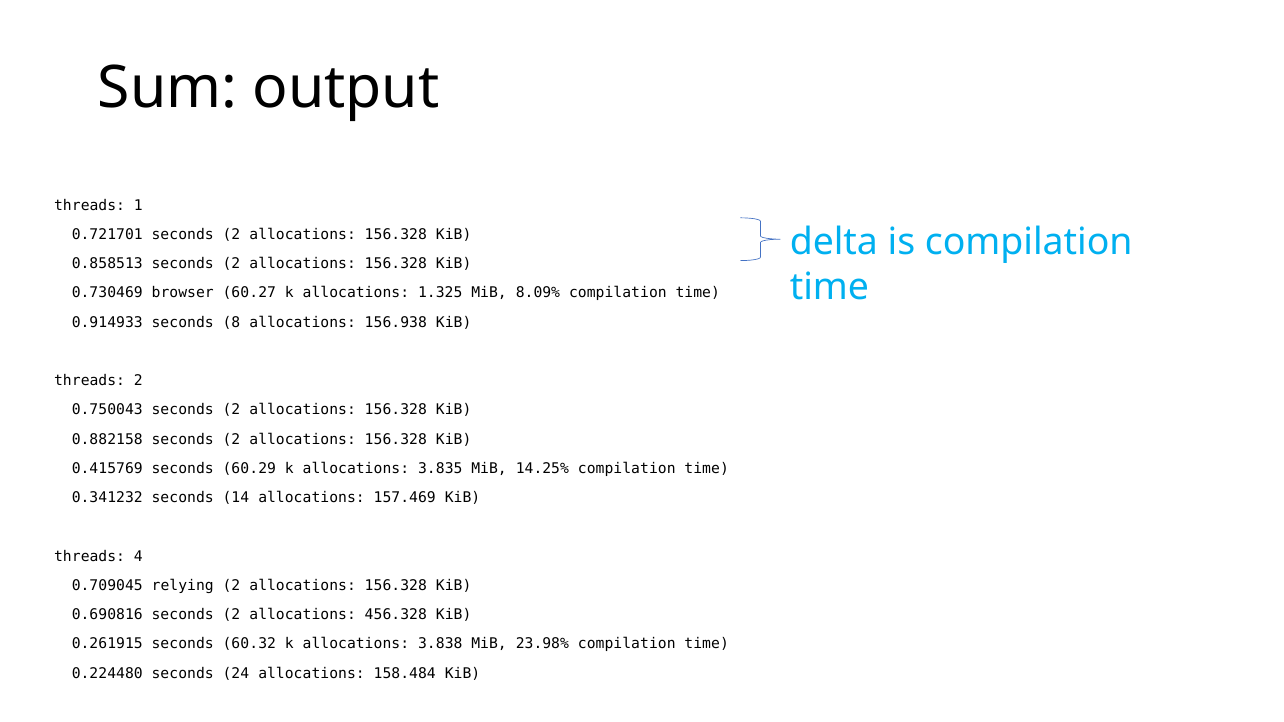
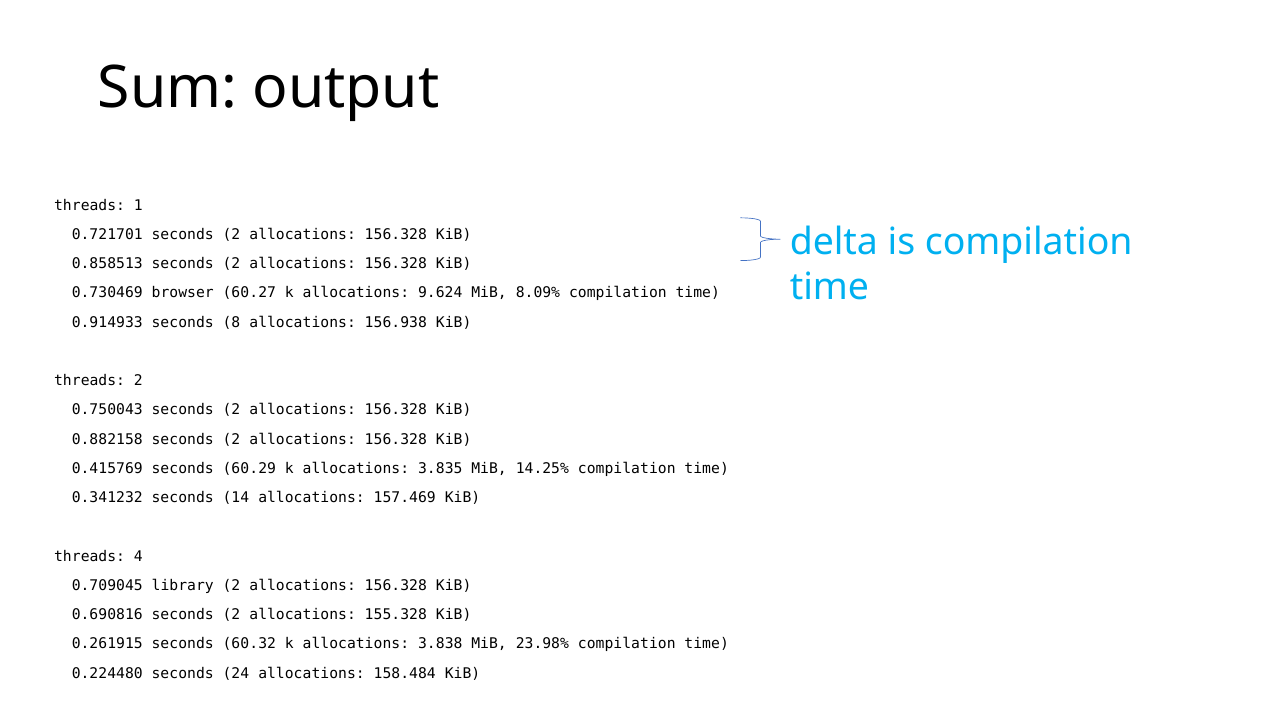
1.325: 1.325 -> 9.624
relying: relying -> library
456.328: 456.328 -> 155.328
